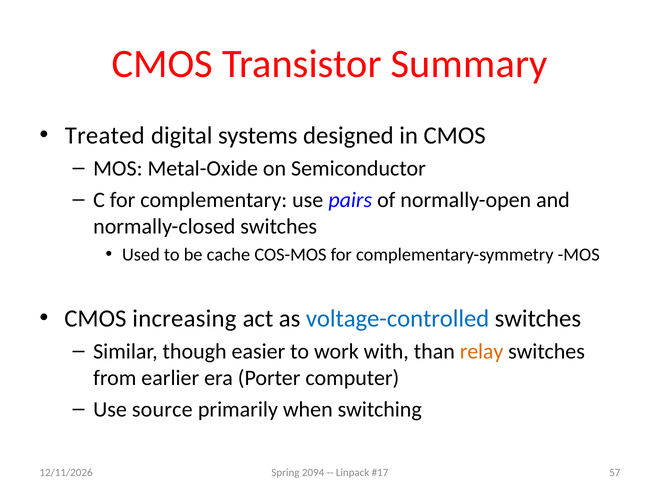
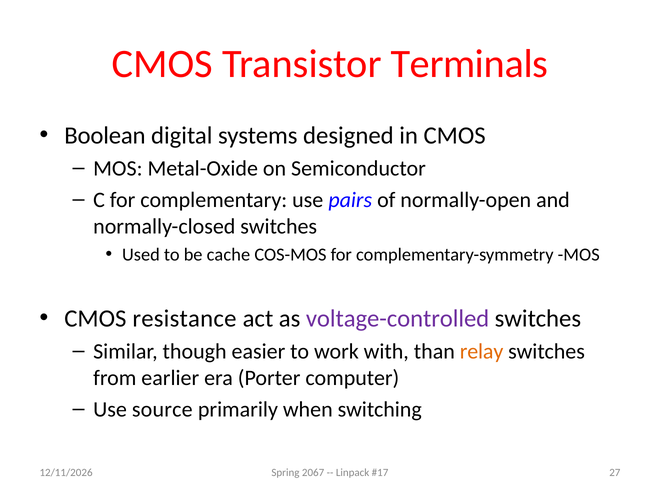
Summary: Summary -> Terminals
Treated: Treated -> Boolean
increasing: increasing -> resistance
voltage-controlled colour: blue -> purple
57: 57 -> 27
2094: 2094 -> 2067
